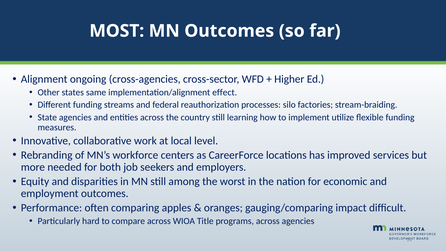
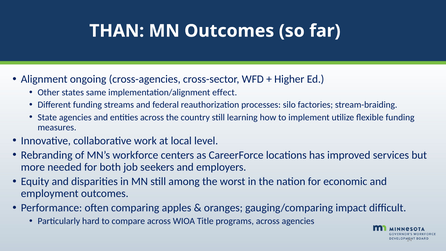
MOST: MOST -> THAN
